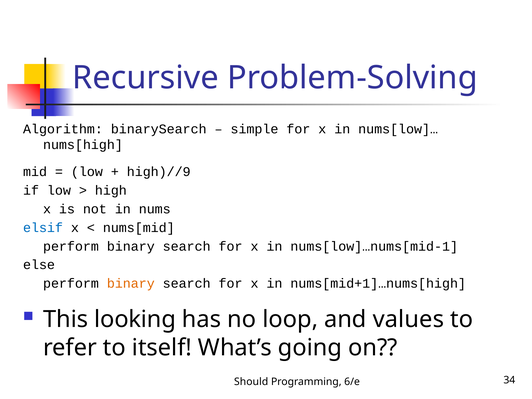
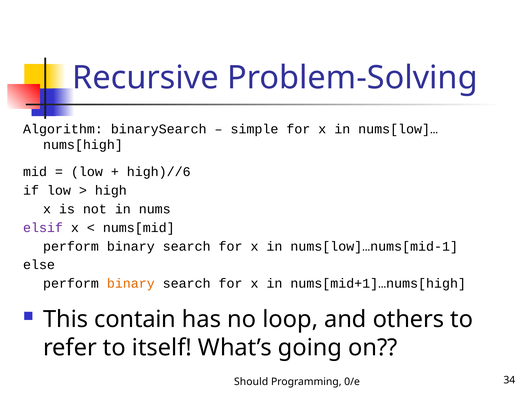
high)//9: high)//9 -> high)//6
elsif colour: blue -> purple
looking: looking -> contain
values: values -> others
6/e: 6/e -> 0/e
